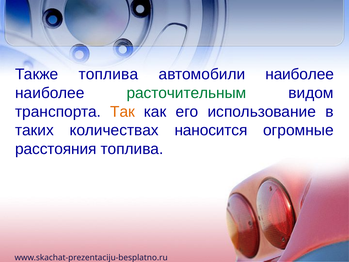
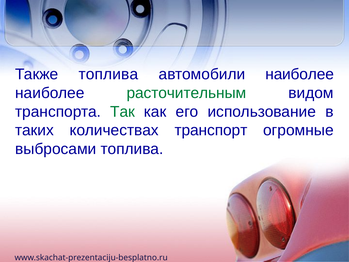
Так colour: orange -> green
наносится: наносится -> транспорт
расстояния: расстояния -> выбросами
